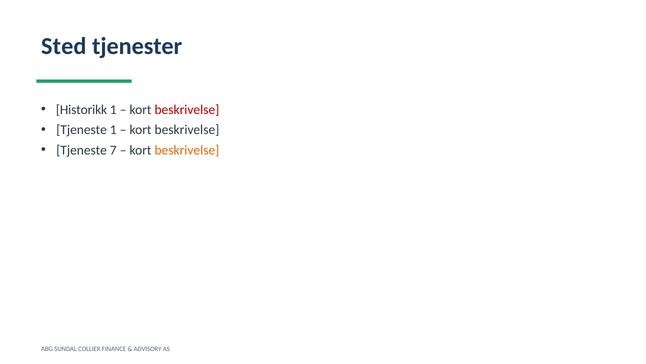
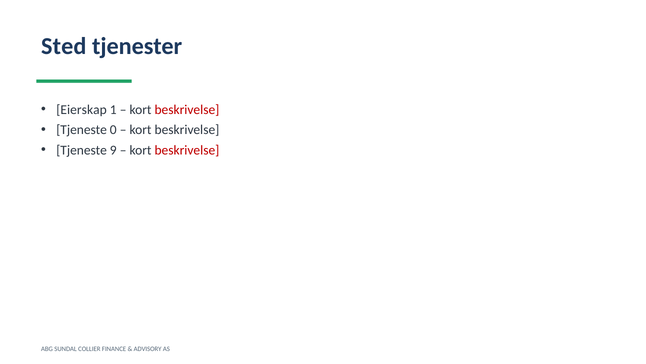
Historikk: Historikk -> Eierskap
Tjeneste 1: 1 -> 0
7: 7 -> 9
beskrivelse at (187, 150) colour: orange -> red
